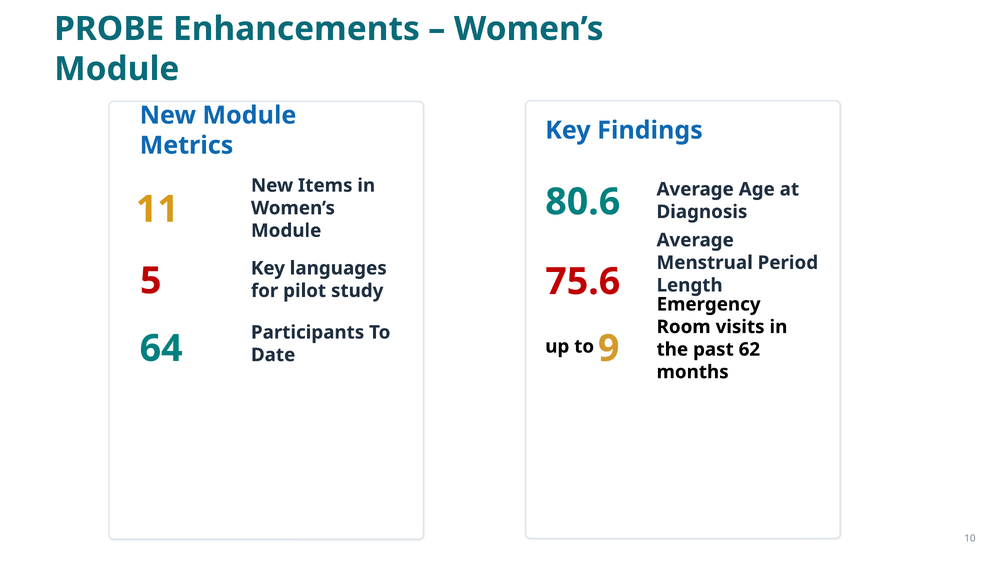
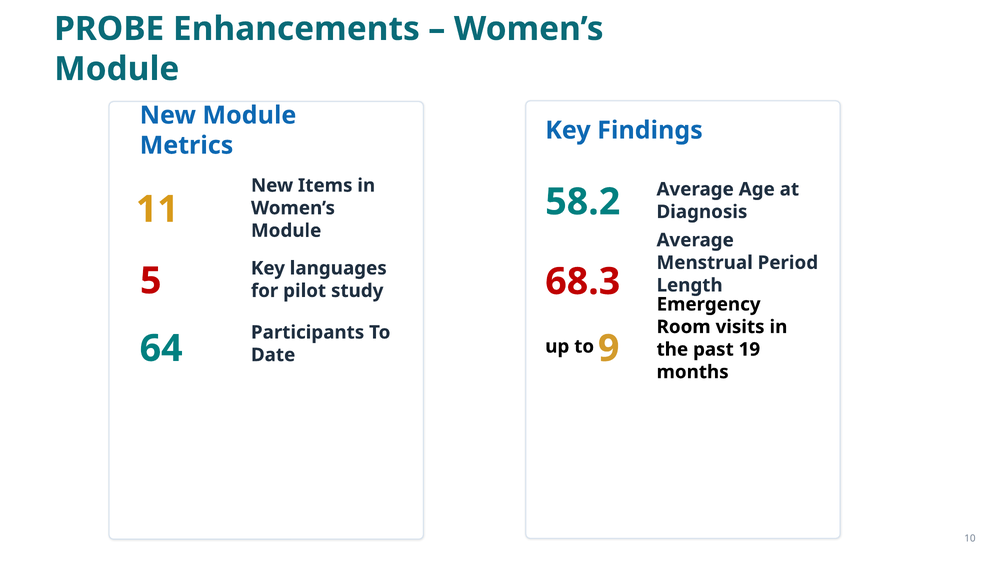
80.6: 80.6 -> 58.2
75.6: 75.6 -> 68.3
62: 62 -> 19
